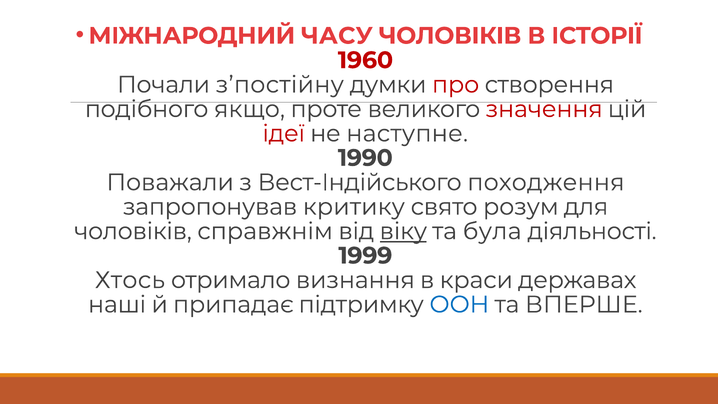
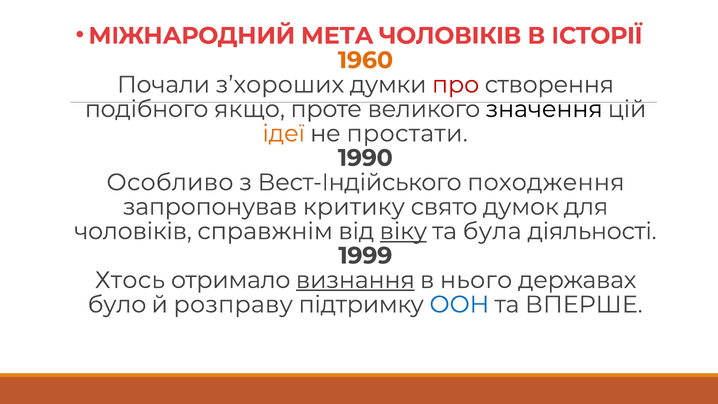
ЧАСУ: ЧАСУ -> МЕТА
1960 colour: red -> orange
з’постійну: з’постійну -> з’хороших
значення colour: red -> black
ідеї colour: red -> orange
наступне: наступне -> простати
Поважали: Поважали -> Особливо
розум: розум -> думок
визнання underline: none -> present
краси: краси -> нього
наші: наші -> було
припадає: припадає -> розправу
